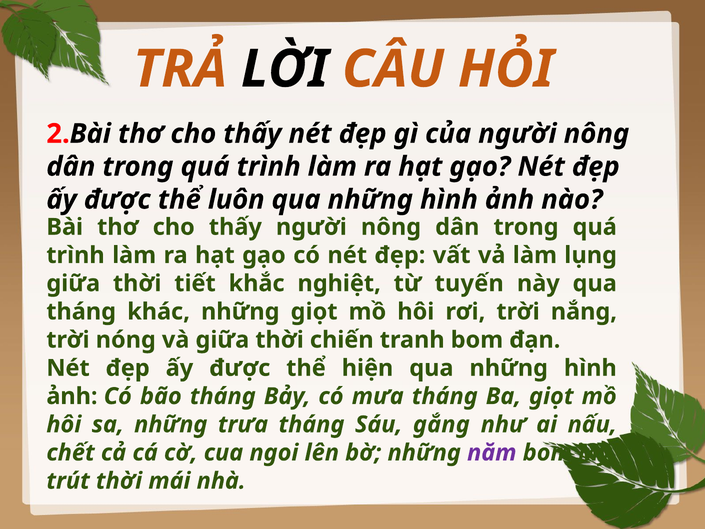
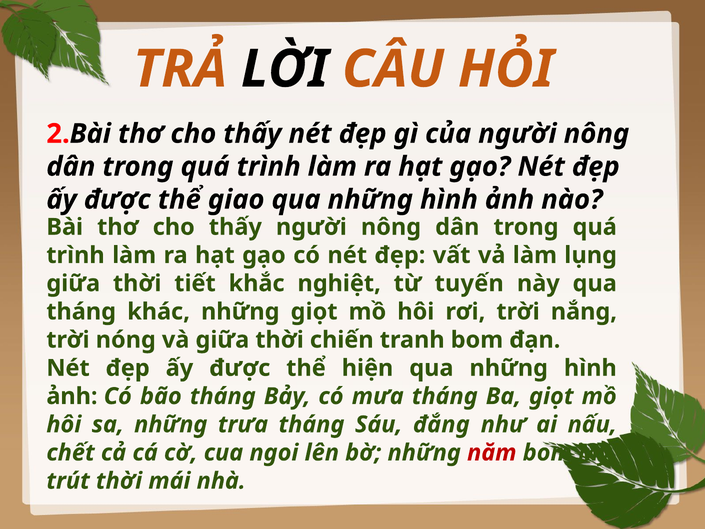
luôn: luôn -> giao
gắng: gắng -> đắng
năm colour: purple -> red
